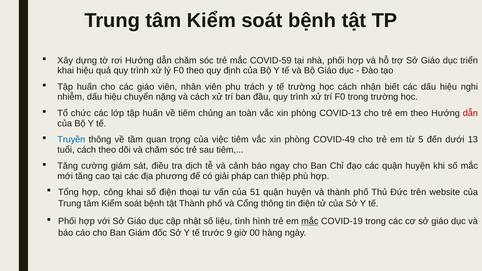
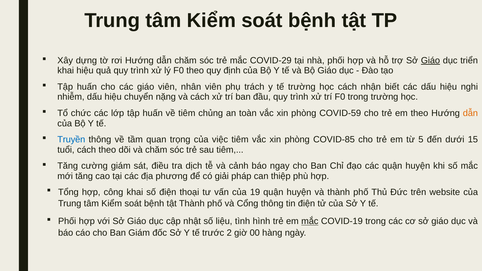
COVID-59: COVID-59 -> COVID-29
Giáo at (430, 60) underline: none -> present
COVID-13: COVID-13 -> COVID-59
dẫn at (470, 113) colour: red -> orange
COVID-49: COVID-49 -> COVID-85
13: 13 -> 15
51: 51 -> 19
9: 9 -> 2
